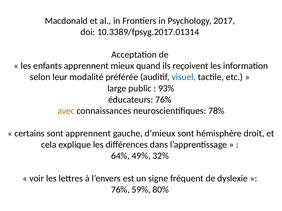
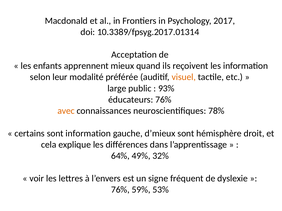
visuel colour: blue -> orange
sont apprennent: apprennent -> information
80%: 80% -> 53%
